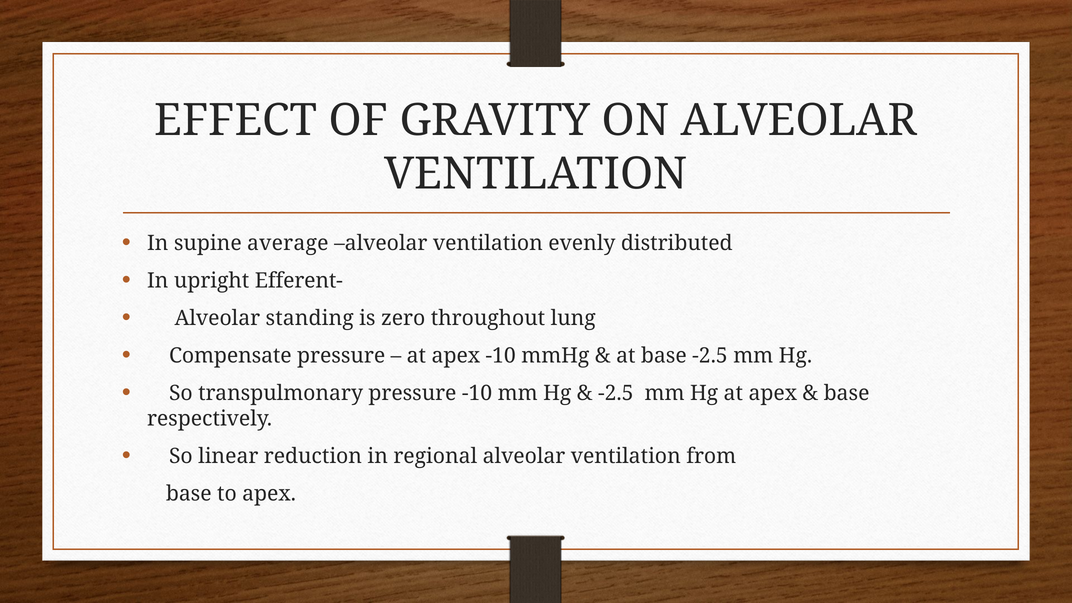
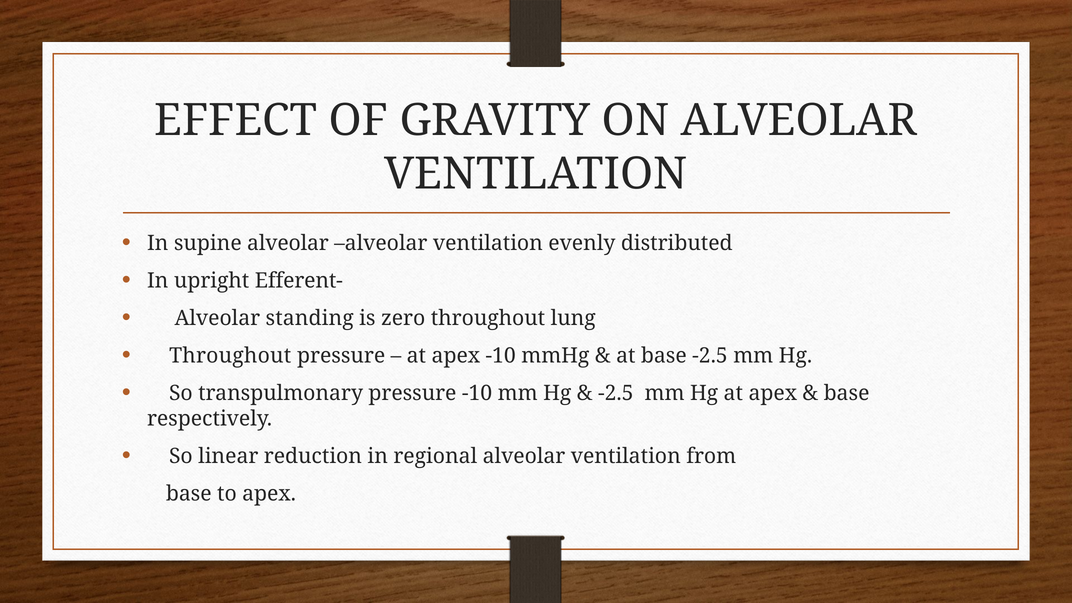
supine average: average -> alveolar
Compensate at (230, 356): Compensate -> Throughout
